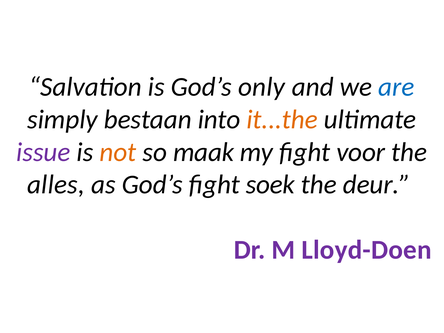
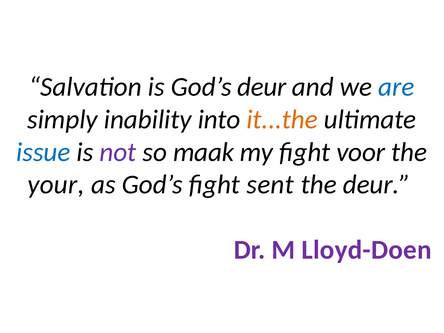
God’s only: only -> deur
bestaan: bestaan -> inability
issue colour: purple -> blue
not colour: orange -> purple
alles: alles -> your
soek: soek -> sent
